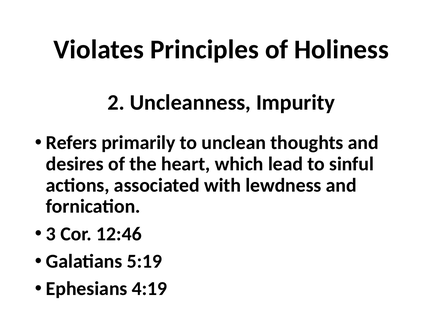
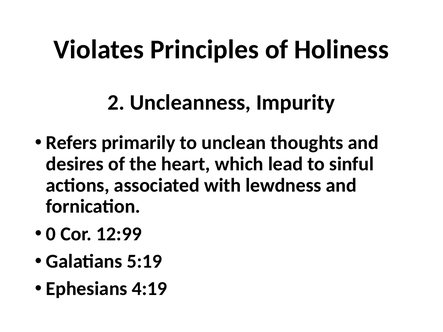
3: 3 -> 0
12:46: 12:46 -> 12:99
